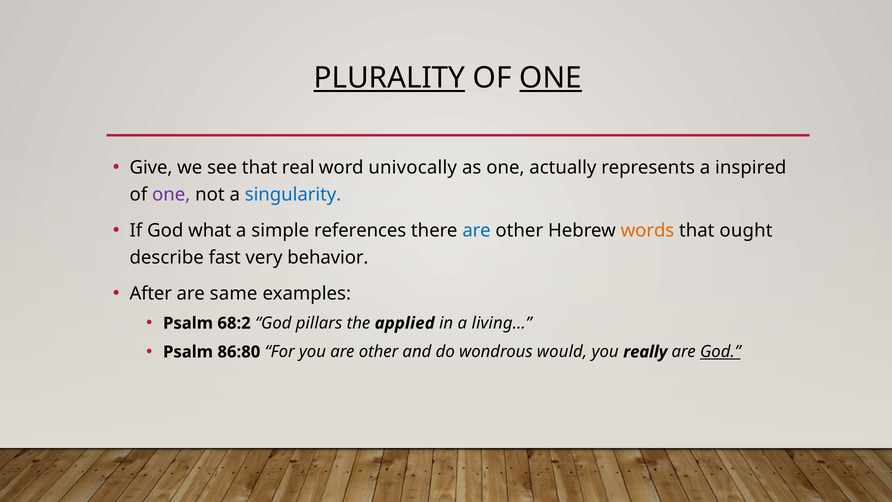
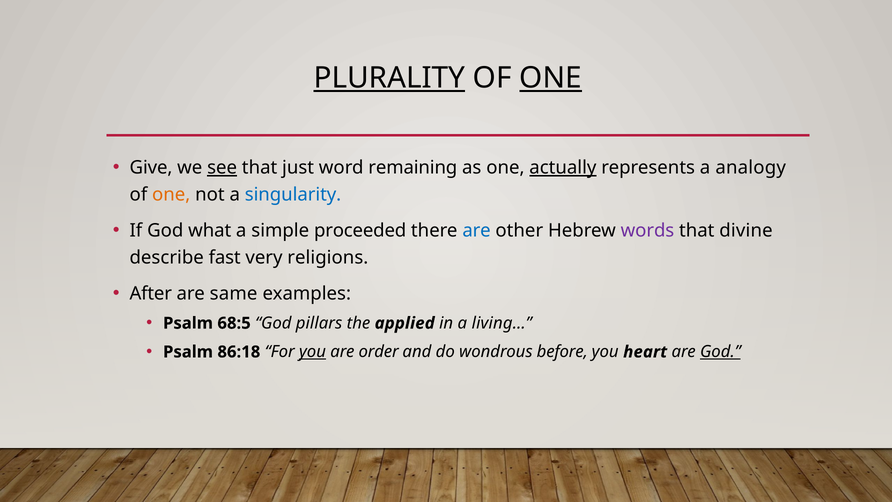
see underline: none -> present
real: real -> just
univocally: univocally -> remaining
actually underline: none -> present
inspired: inspired -> analogy
one at (171, 194) colour: purple -> orange
references: references -> proceeded
words colour: orange -> purple
ought: ought -> divine
behavior: behavior -> religions
68:2: 68:2 -> 68:5
86:80: 86:80 -> 86:18
you at (313, 352) underline: none -> present
other at (379, 352): other -> order
would: would -> before
really: really -> heart
